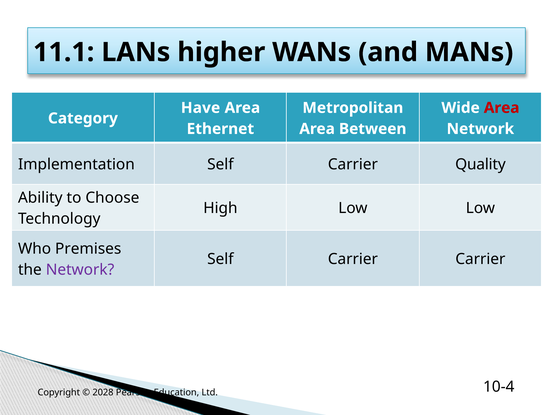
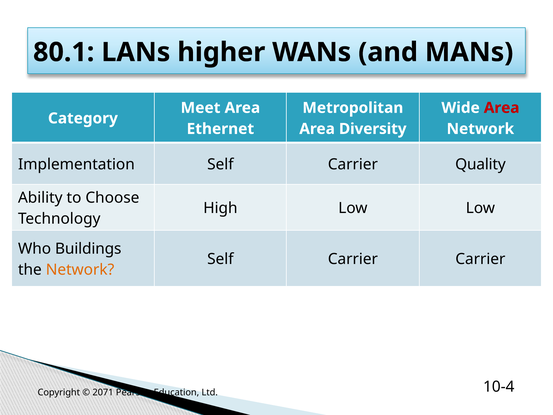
11.1: 11.1 -> 80.1
Have: Have -> Meet
Between: Between -> Diversity
Premises: Premises -> Buildings
Network at (80, 270) colour: purple -> orange
2028: 2028 -> 2071
